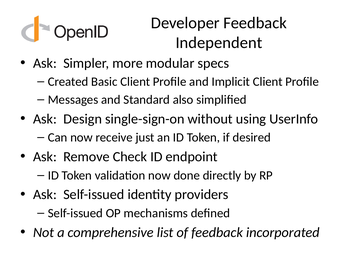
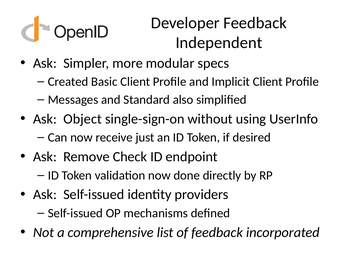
Design: Design -> Object
